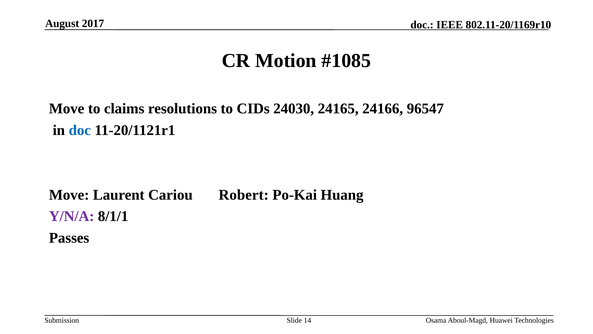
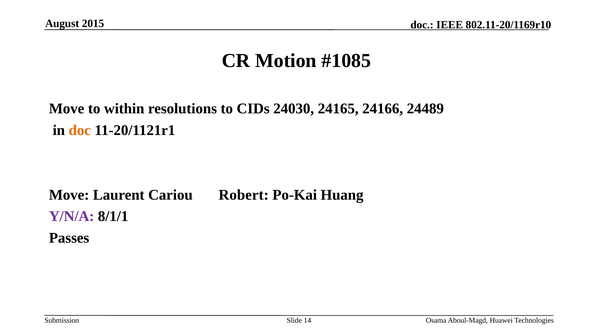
2017: 2017 -> 2015
claims: claims -> within
96547: 96547 -> 24489
doc at (80, 130) colour: blue -> orange
